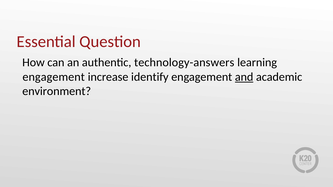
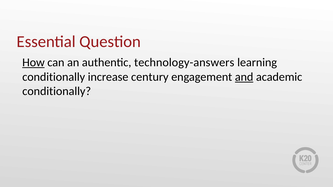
How underline: none -> present
engagement at (54, 77): engagement -> conditionally
identify: identify -> century
environment at (57, 91): environment -> conditionally
